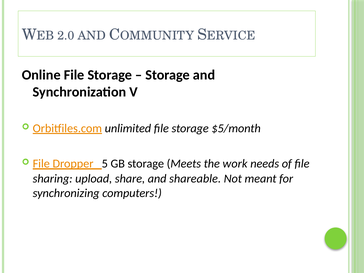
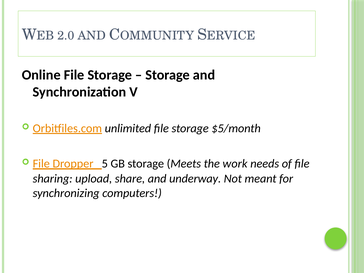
shareable: shareable -> underway
